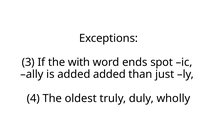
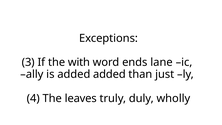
spot: spot -> lane
oldest: oldest -> leaves
